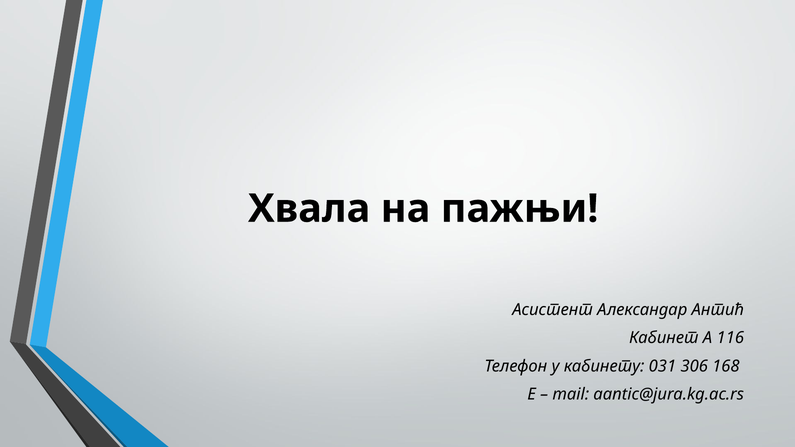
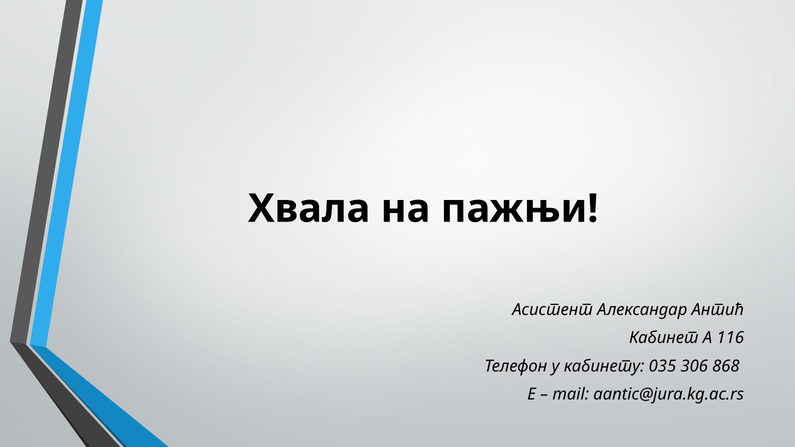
031: 031 -> 035
168: 168 -> 868
